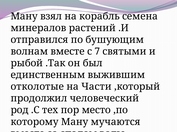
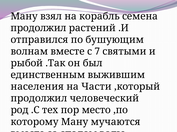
минералов at (38, 28): минералов -> продолжил
отколотые: отколотые -> населения
